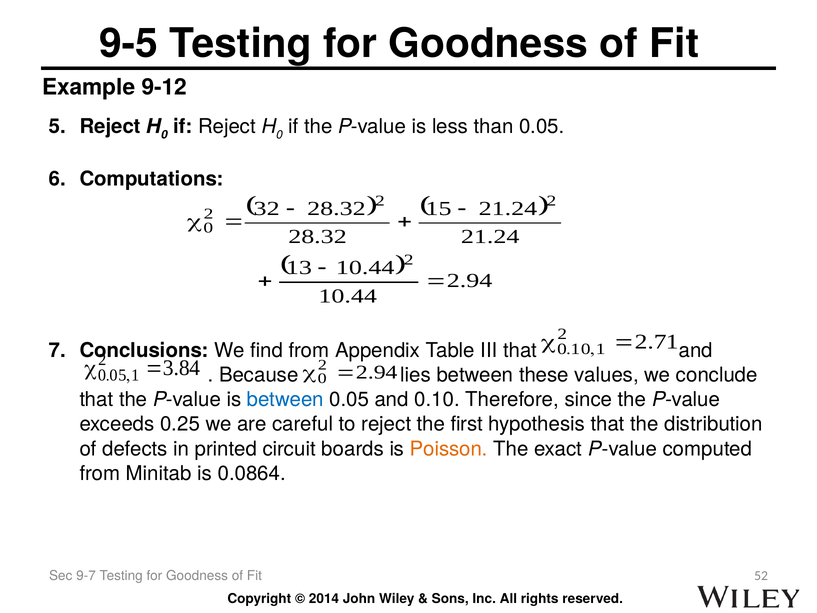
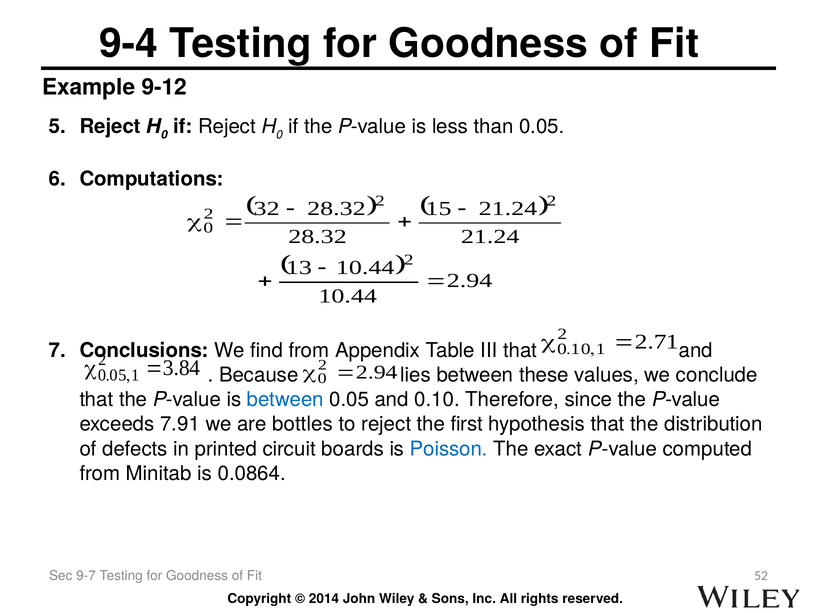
9-5: 9-5 -> 9-4
0.25: 0.25 -> 7.91
careful: careful -> bottles
Poisson colour: orange -> blue
